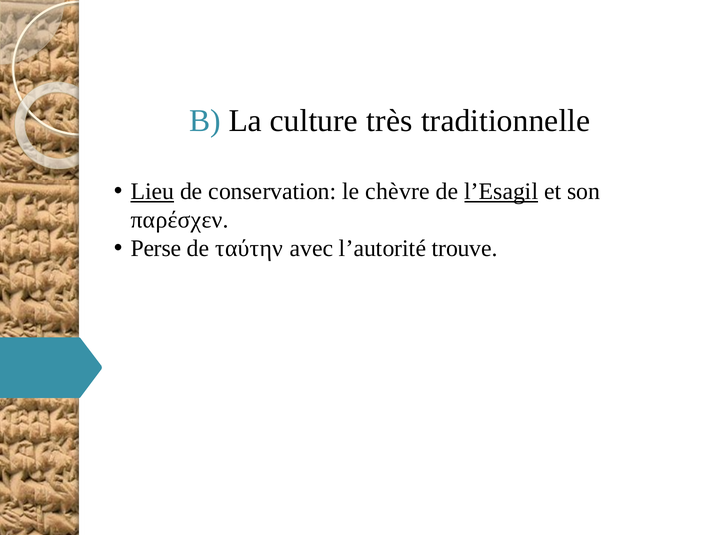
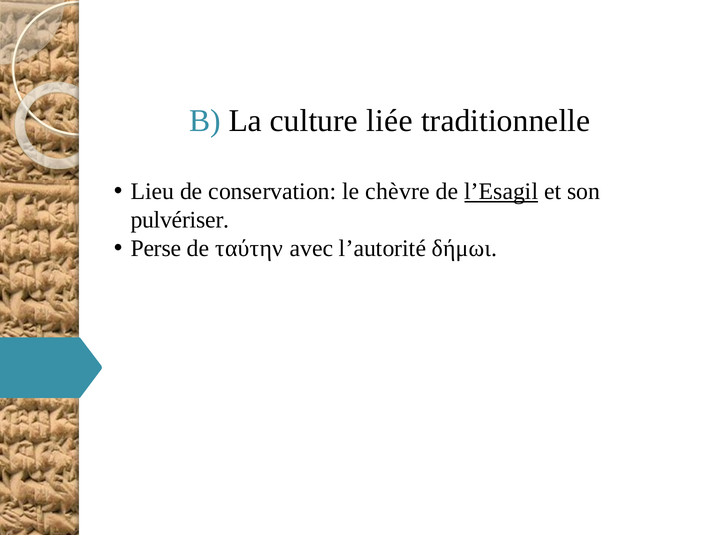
très: très -> liée
Lieu underline: present -> none
παρέσχεν: παρέσχεν -> pulvériser
trouve: trouve -> δήμωι
